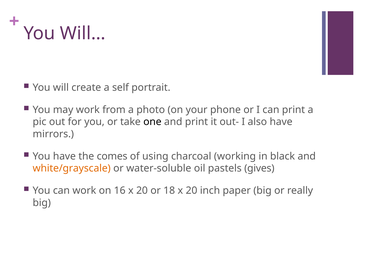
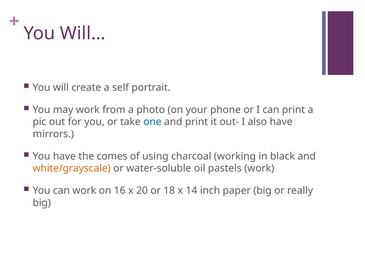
one colour: black -> blue
pastels gives: gives -> work
18 x 20: 20 -> 14
